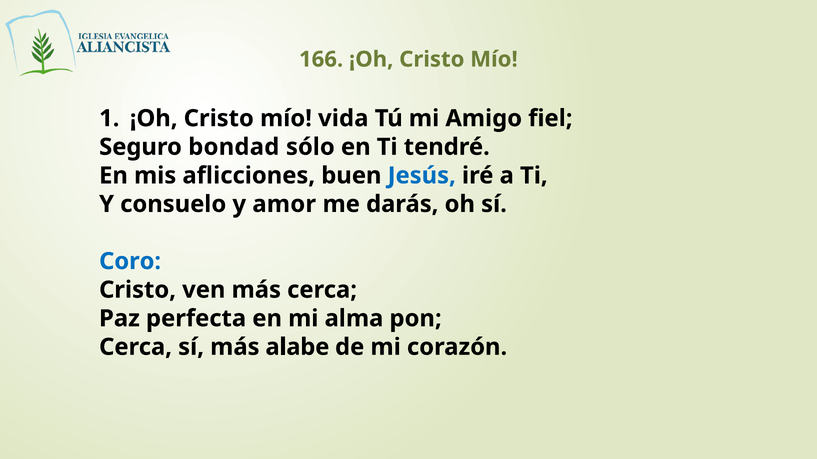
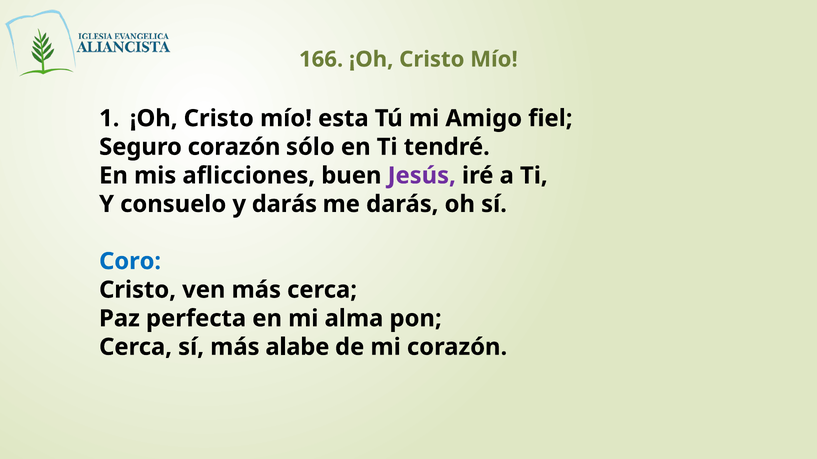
vida: vida -> esta
Seguro bondad: bondad -> corazón
Jesús colour: blue -> purple
y amor: amor -> darás
